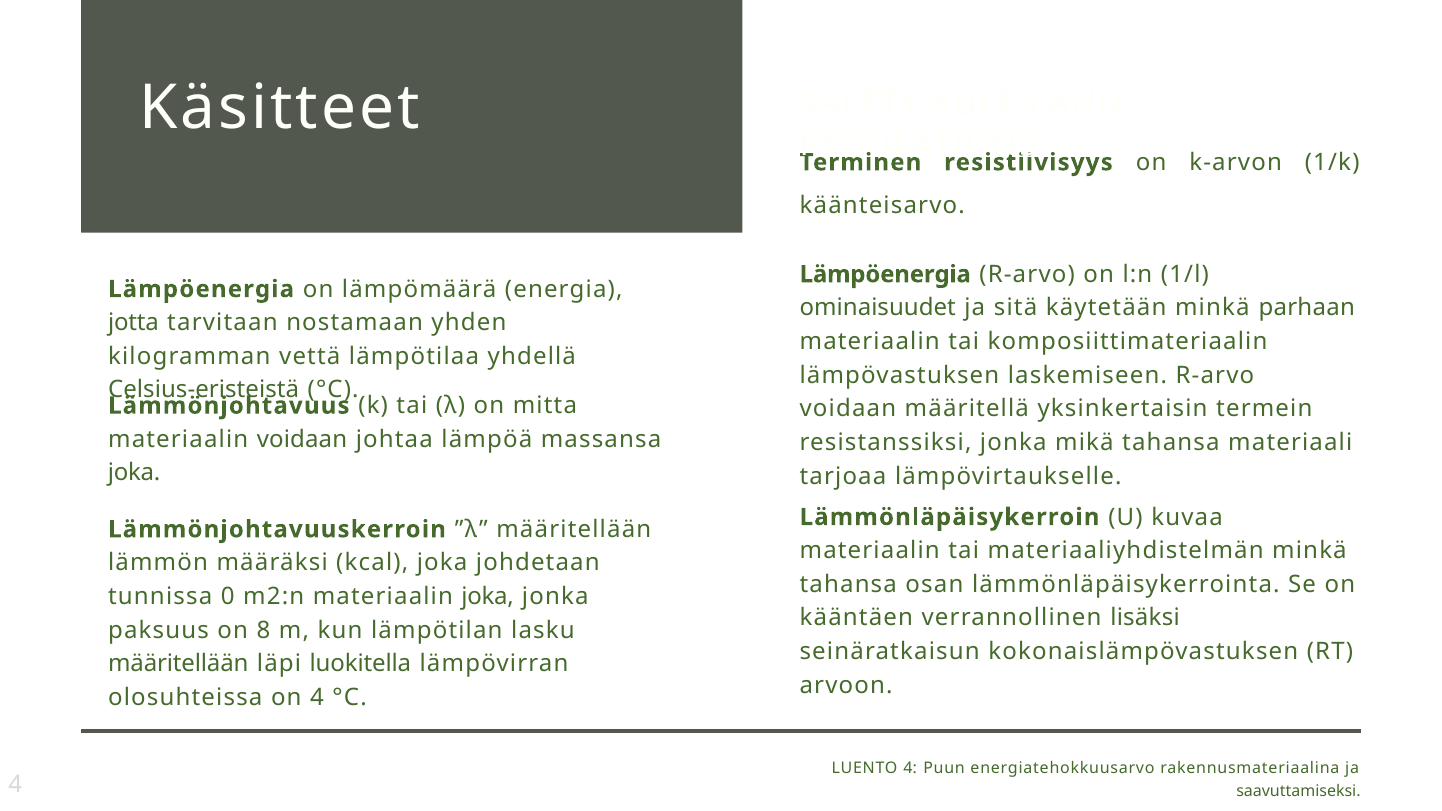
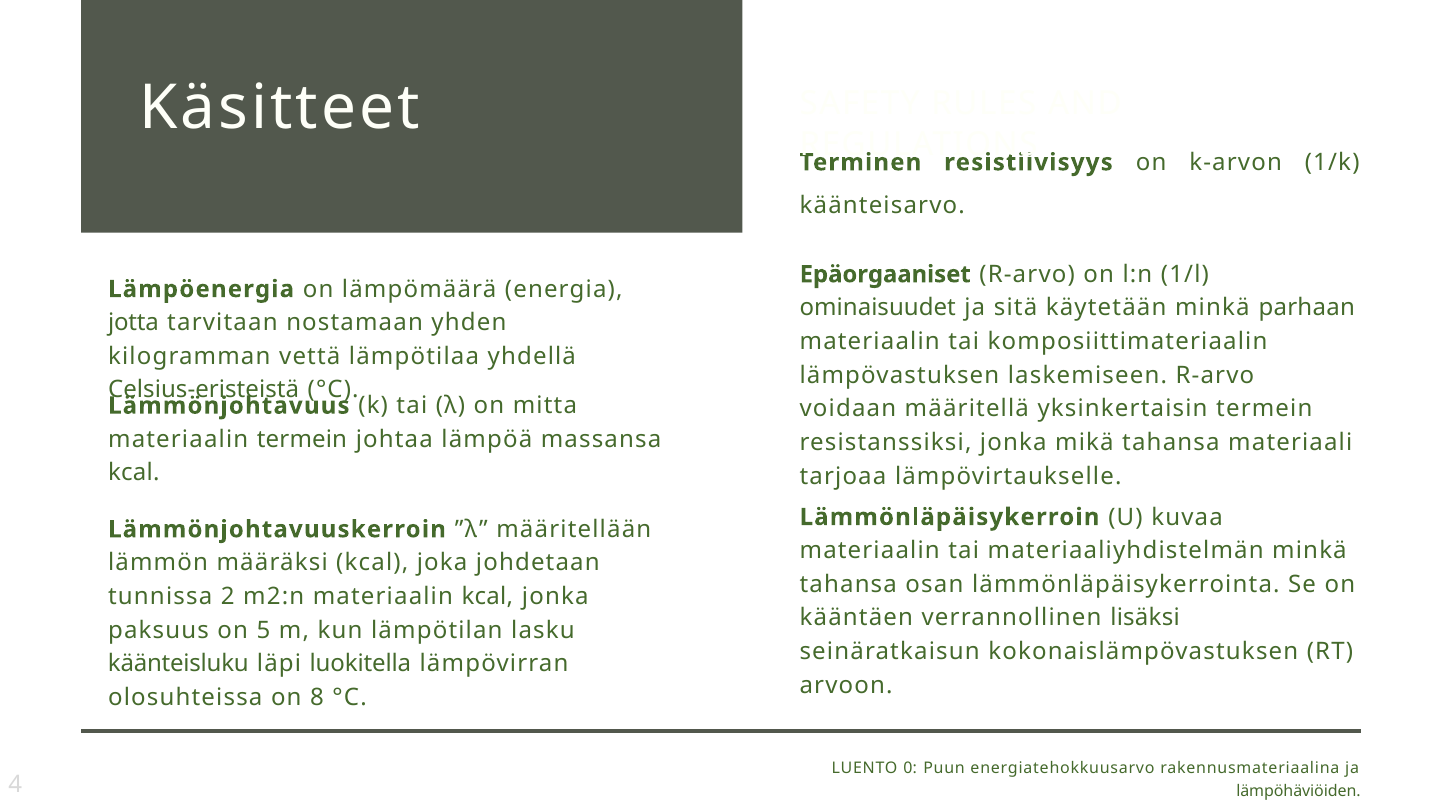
Lämpöenergia at (885, 274): Lämpöenergia -> Epäorgaaniset
materiaalin voidaan: voidaan -> termein
joka at (134, 473): joka -> kcal
0: 0 -> 2
materiaalin joka: joka -> kcal
8: 8 -> 5
määritellään at (178, 664): määritellään -> käänteisluku
on 4: 4 -> 8
LUENTO 4: 4 -> 0
saavuttamiseksi: saavuttamiseksi -> lämpöhäviöiden
